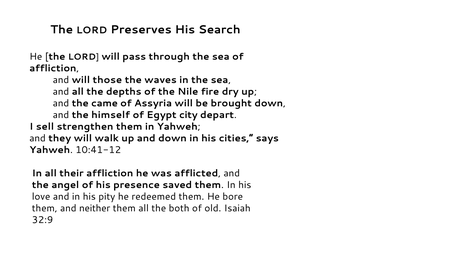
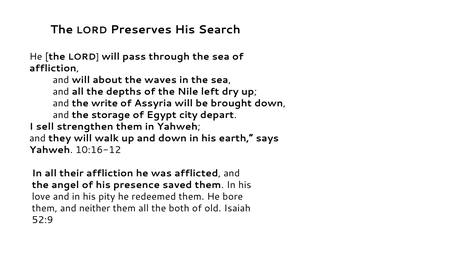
those: those -> about
fire: fire -> left
came: came -> write
himself: himself -> storage
cities: cities -> earth
10:41-12: 10:41-12 -> 10:16-12
32:9: 32:9 -> 52:9
